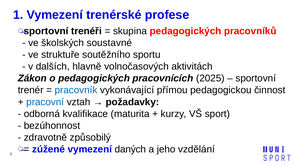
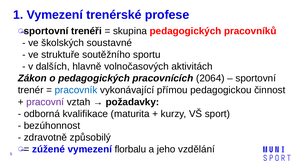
2025: 2025 -> 2064
pracovní colour: blue -> purple
daných: daných -> florbalu
